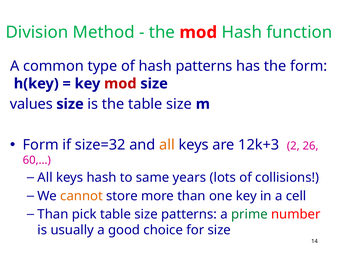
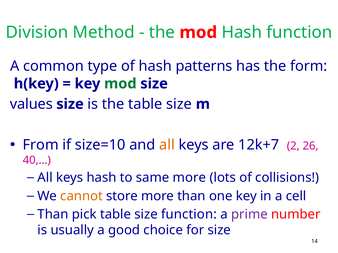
mod at (120, 84) colour: red -> green
Form at (41, 145): Form -> From
size=32: size=32 -> size=10
12k+3: 12k+3 -> 12k+7
60,…: 60,… -> 40,…
same years: years -> more
size patterns: patterns -> function
prime colour: green -> purple
